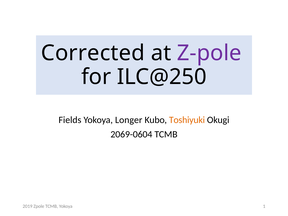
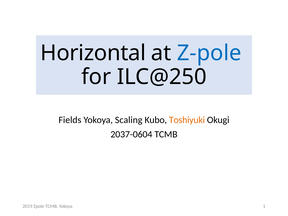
Corrected: Corrected -> Horizontal
Z-pole colour: purple -> blue
Longer: Longer -> Scaling
2069-0604: 2069-0604 -> 2037-0604
